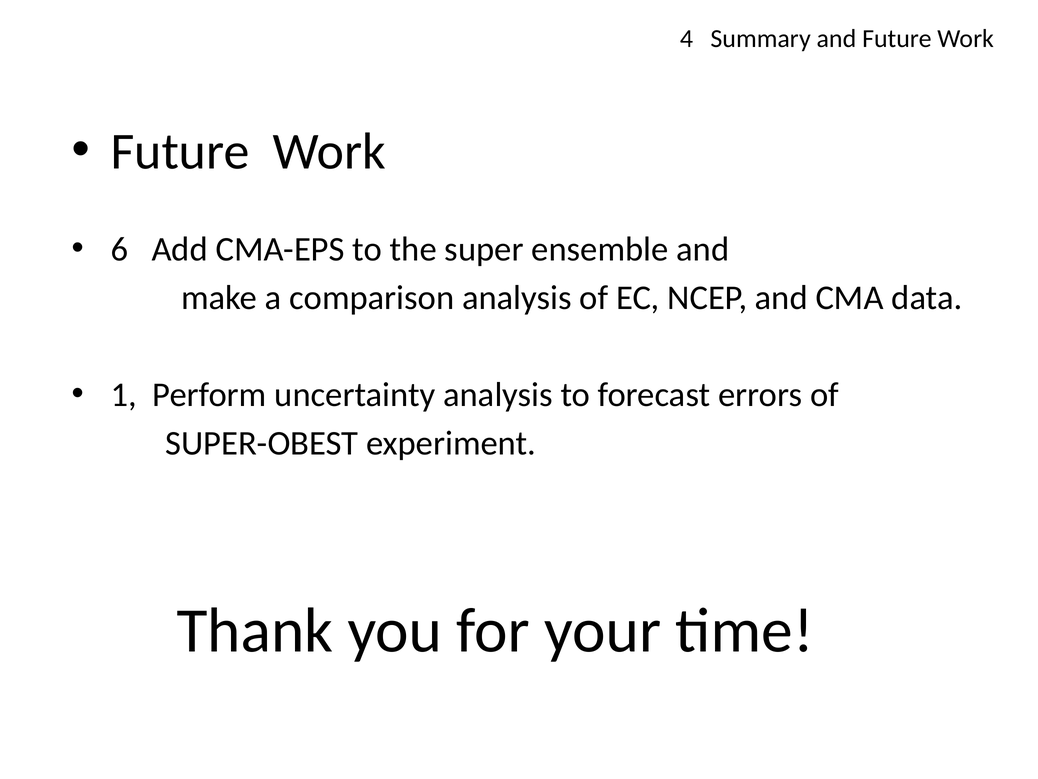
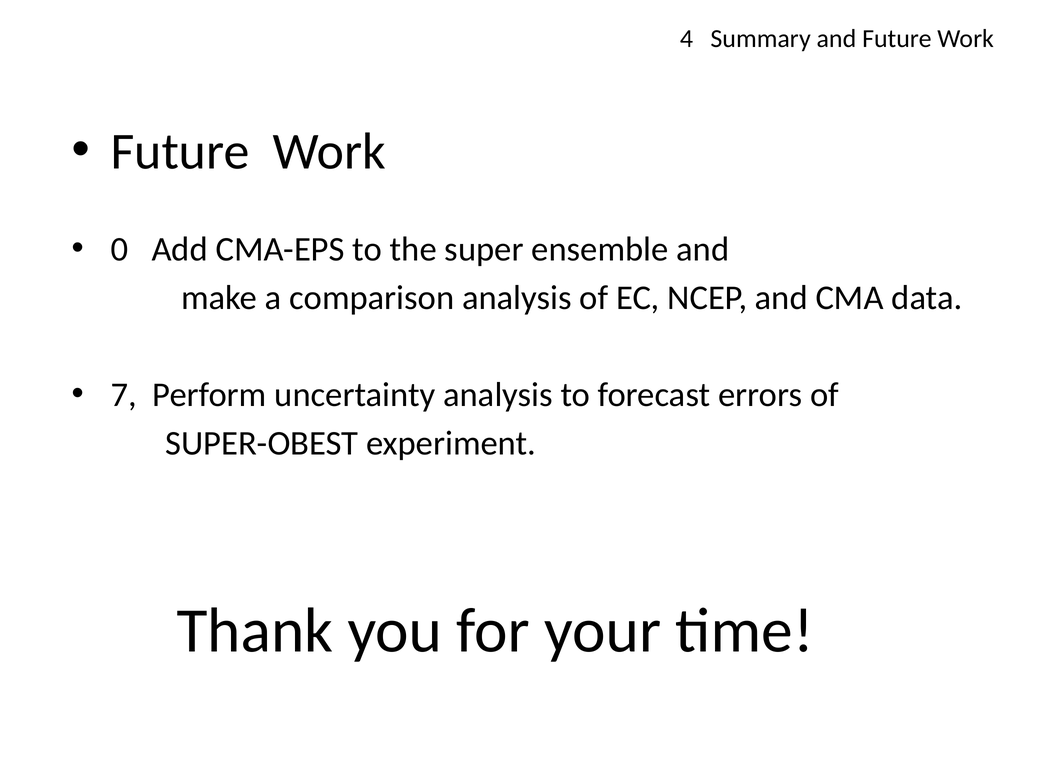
6: 6 -> 0
1: 1 -> 7
